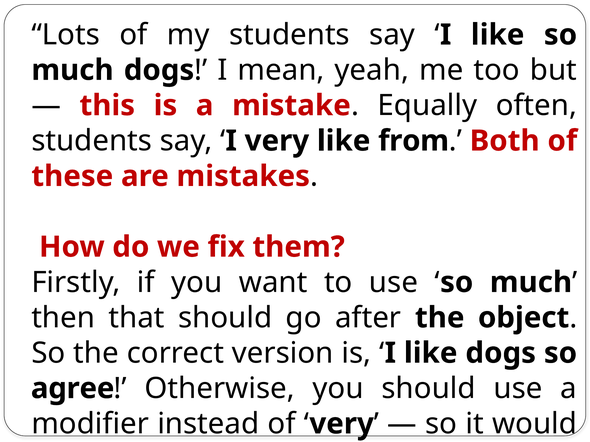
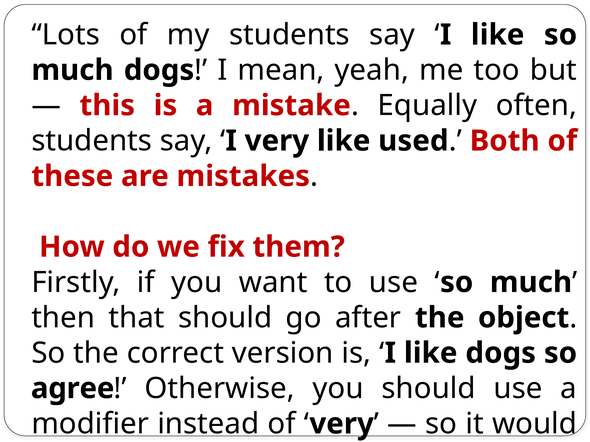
from: from -> used
